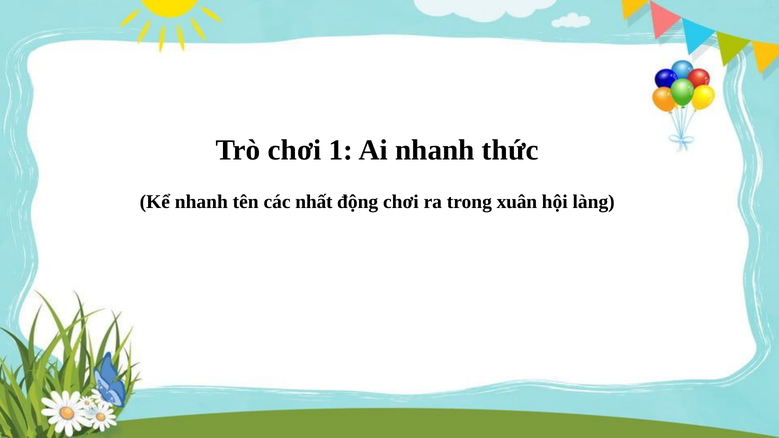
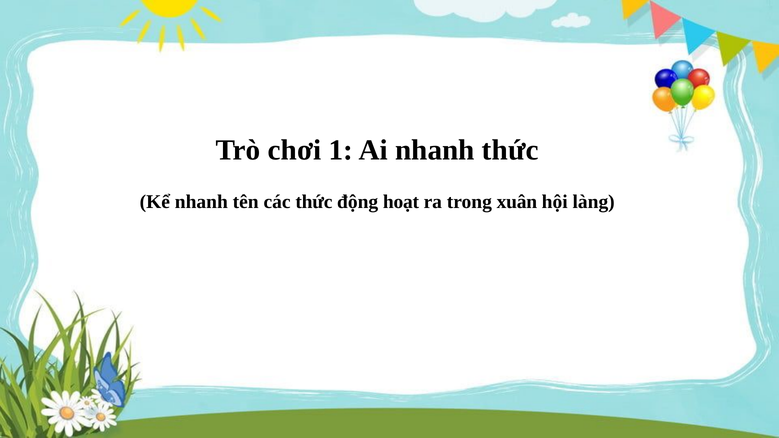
các nhất: nhất -> thức
động chơi: chơi -> hoạt
